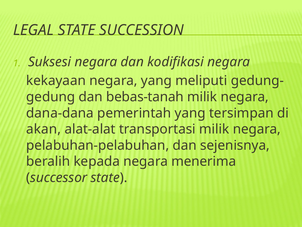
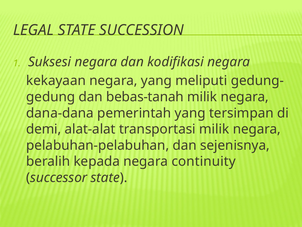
akan: akan -> demi
menerima: menerima -> continuity
